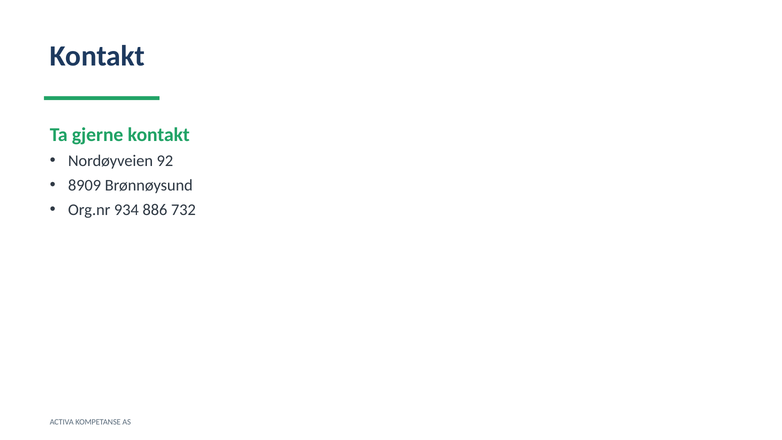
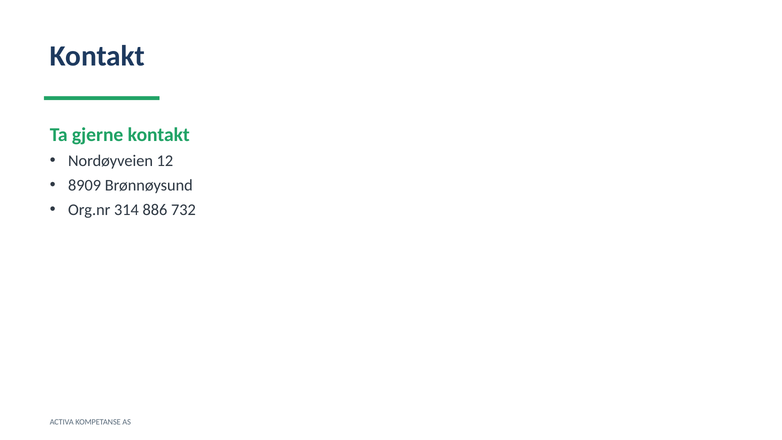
92: 92 -> 12
934: 934 -> 314
